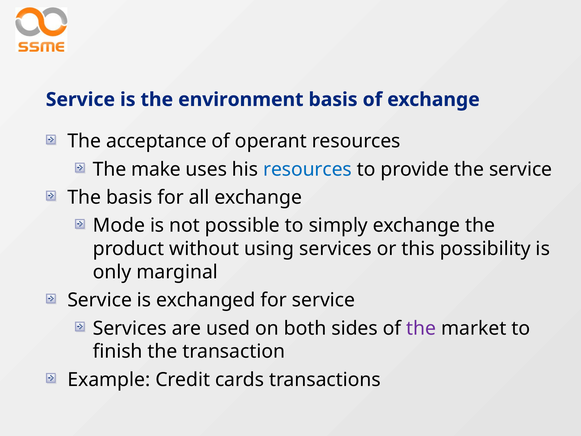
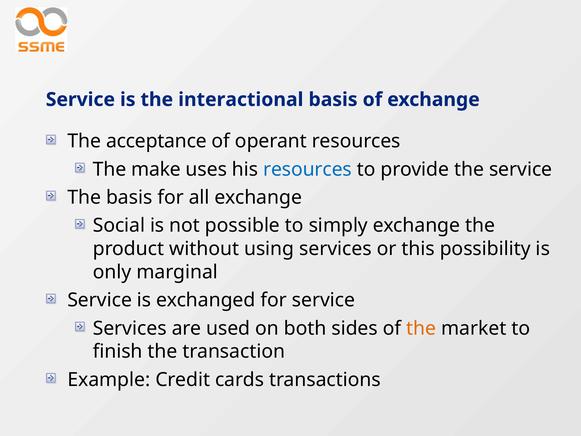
environment: environment -> interactional
Mode: Mode -> Social
the at (421, 328) colour: purple -> orange
